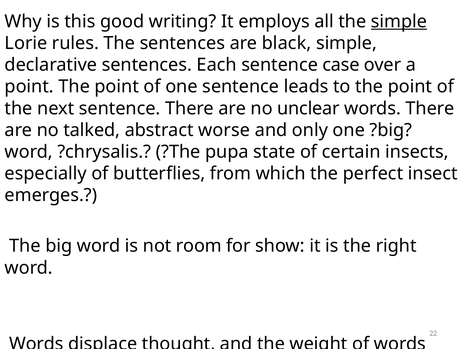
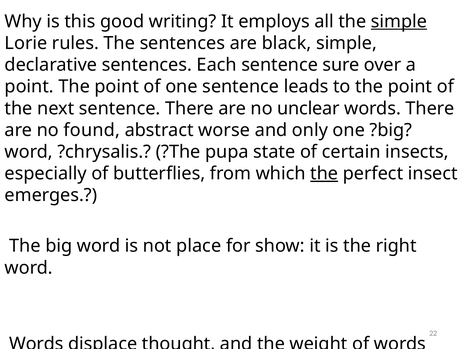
case: case -> sure
talked: talked -> found
the at (324, 173) underline: none -> present
room: room -> place
